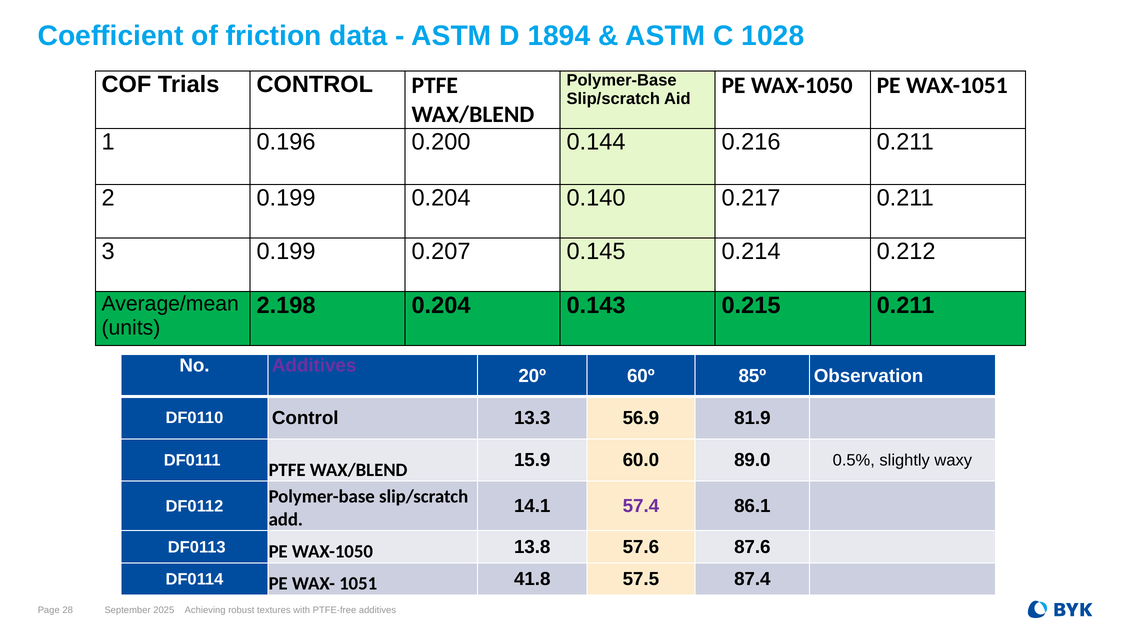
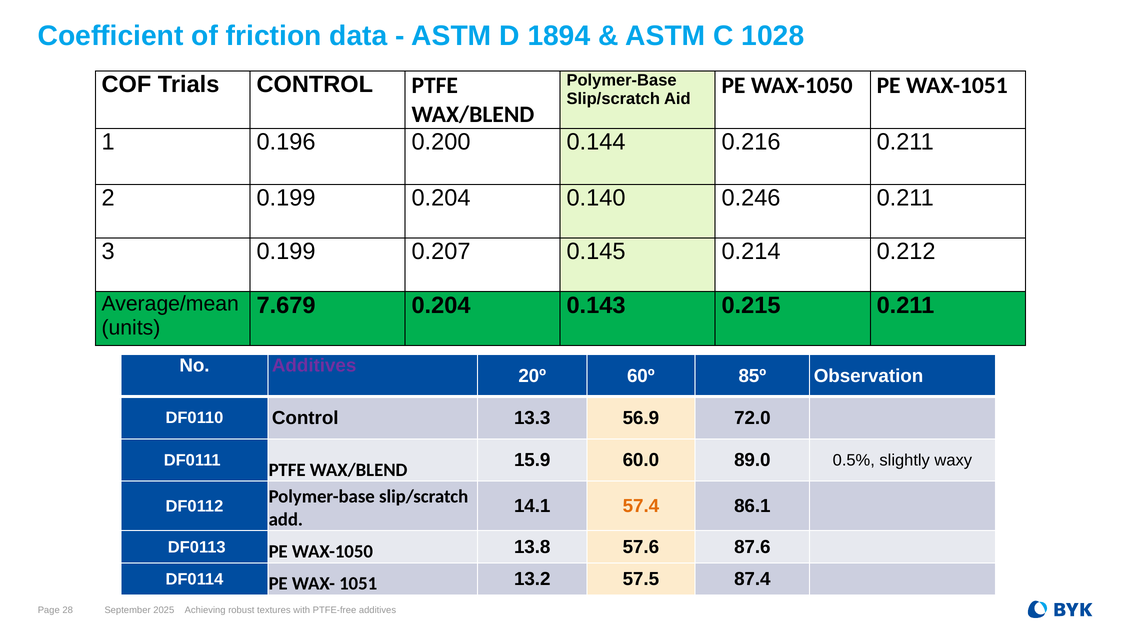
0.217: 0.217 -> 0.246
2.198: 2.198 -> 7.679
81.9: 81.9 -> 72.0
57.4 colour: purple -> orange
41.8: 41.8 -> 13.2
